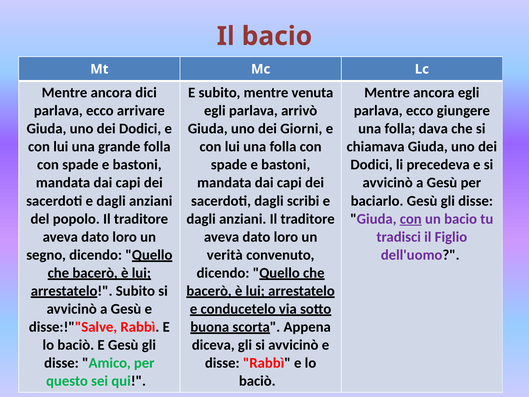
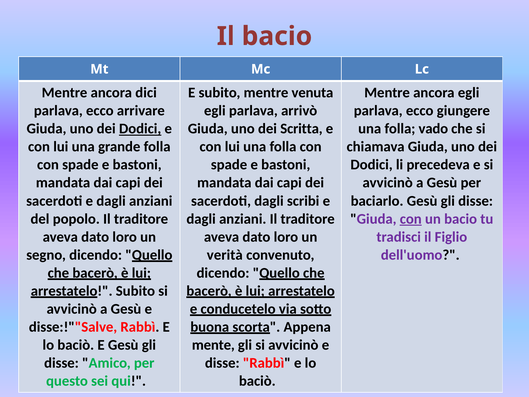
Dodici at (140, 129) underline: none -> present
Giorni: Giorni -> Scritta
dava: dava -> vado
diceva: diceva -> mente
